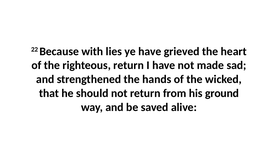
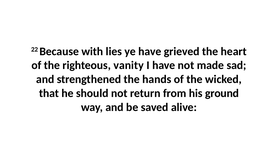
righteous return: return -> vanity
